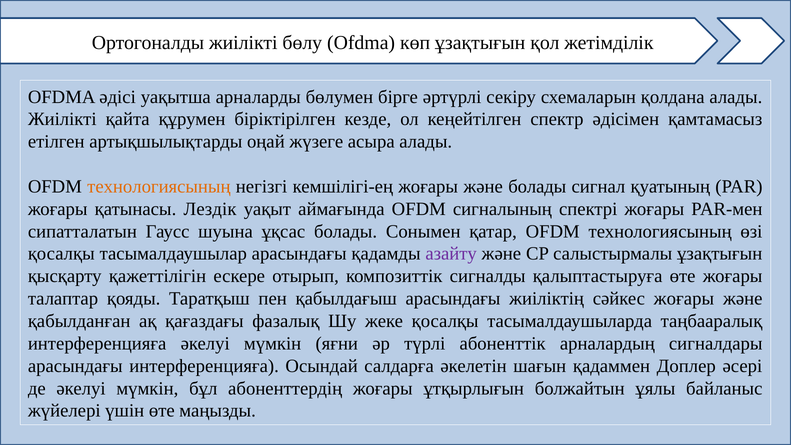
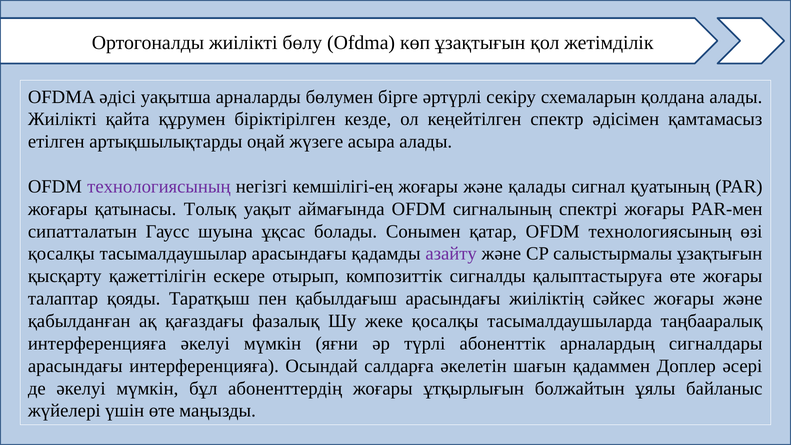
технологиясының at (159, 187) colour: orange -> purple
және болады: болады -> қалады
Лездік: Лездік -> Толық
